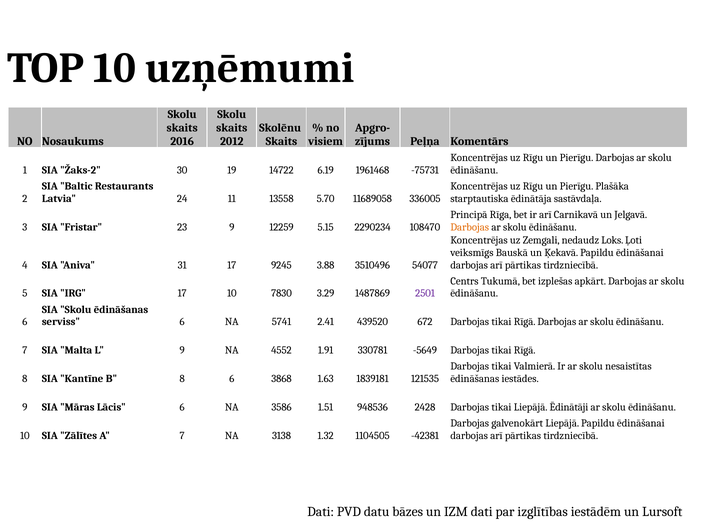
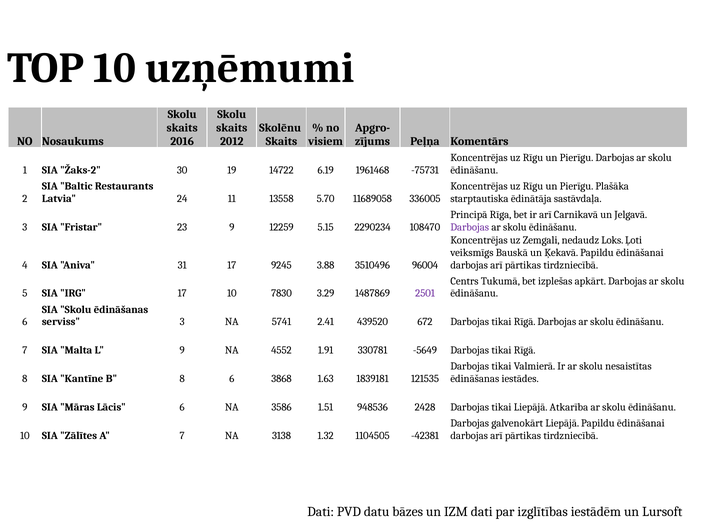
Darbojas at (470, 227) colour: orange -> purple
54077: 54077 -> 96004
serviss 6: 6 -> 3
Ēdinātāji: Ēdinātāji -> Atkarība
